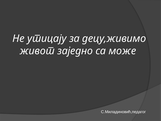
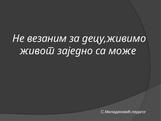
утицају: утицају -> везаним
